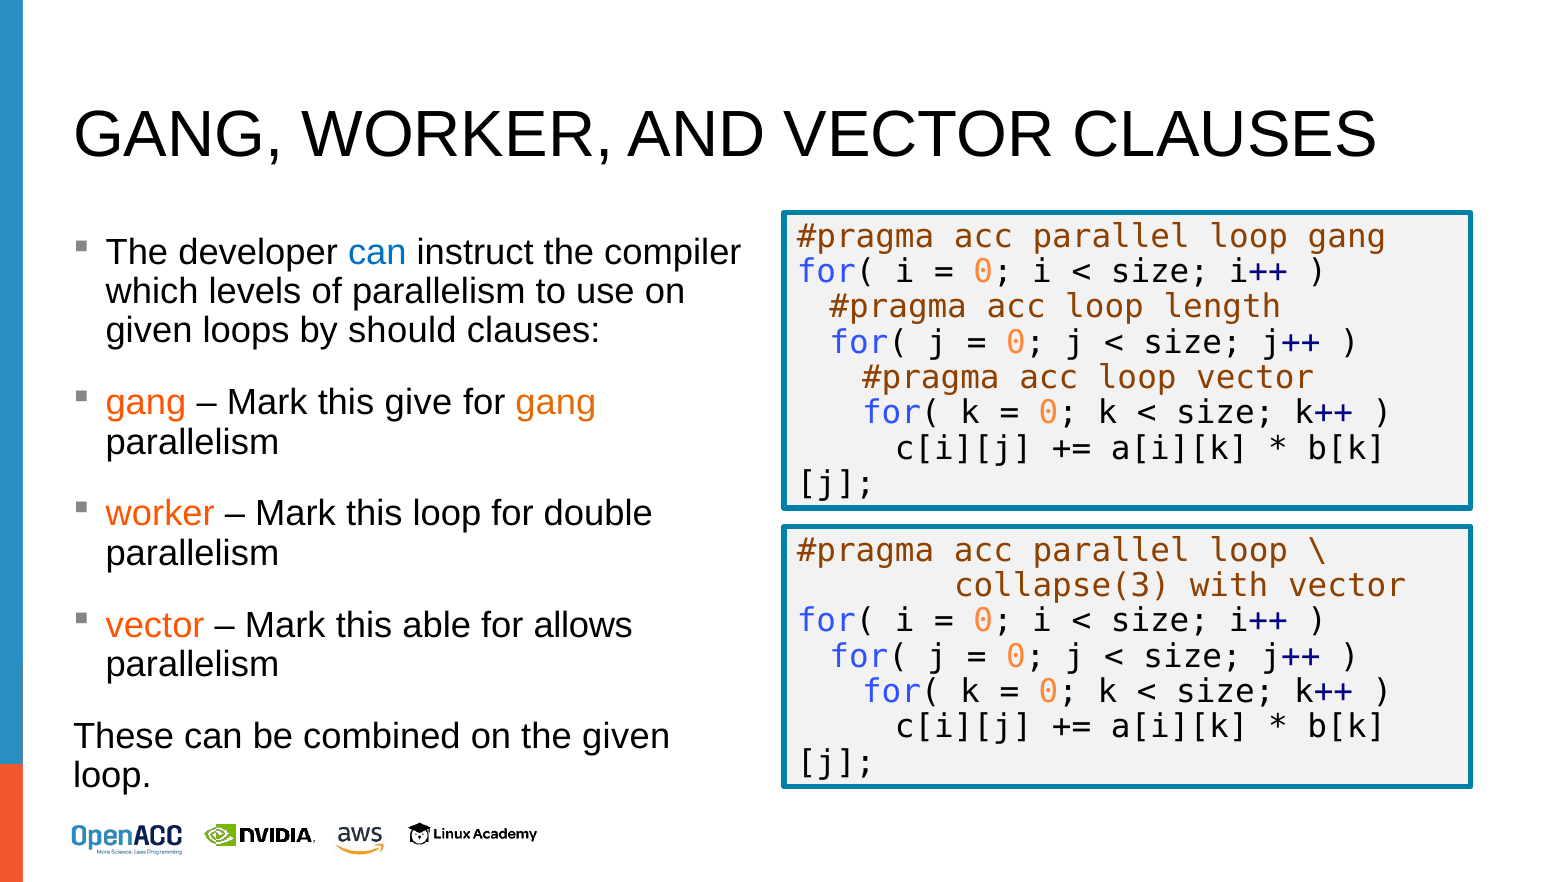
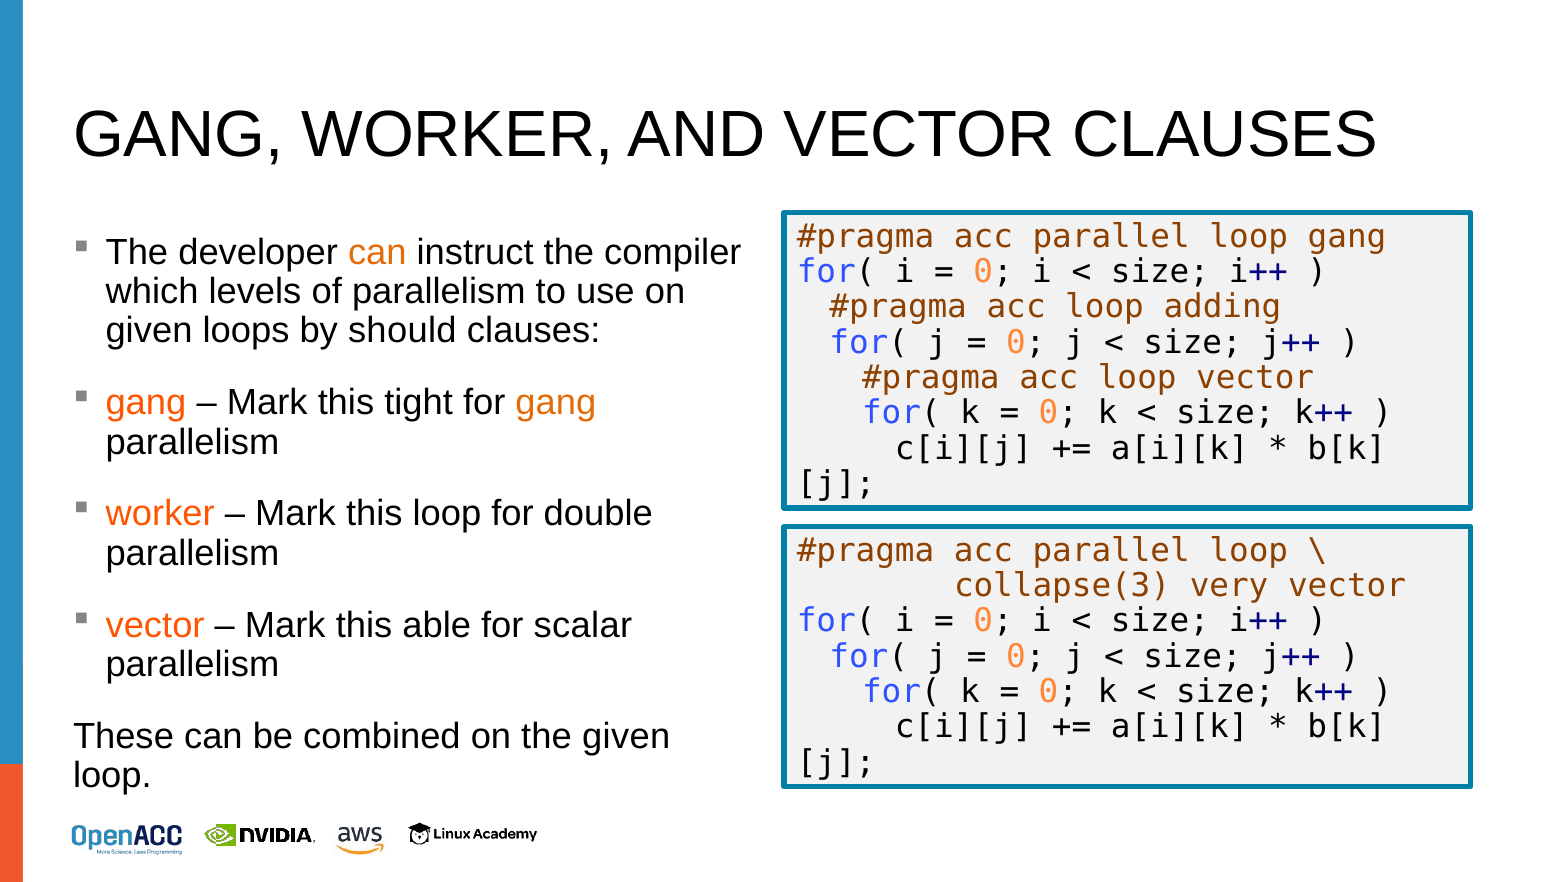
can at (377, 253) colour: blue -> orange
length: length -> adding
give: give -> tight
with: with -> very
allows: allows -> scalar
